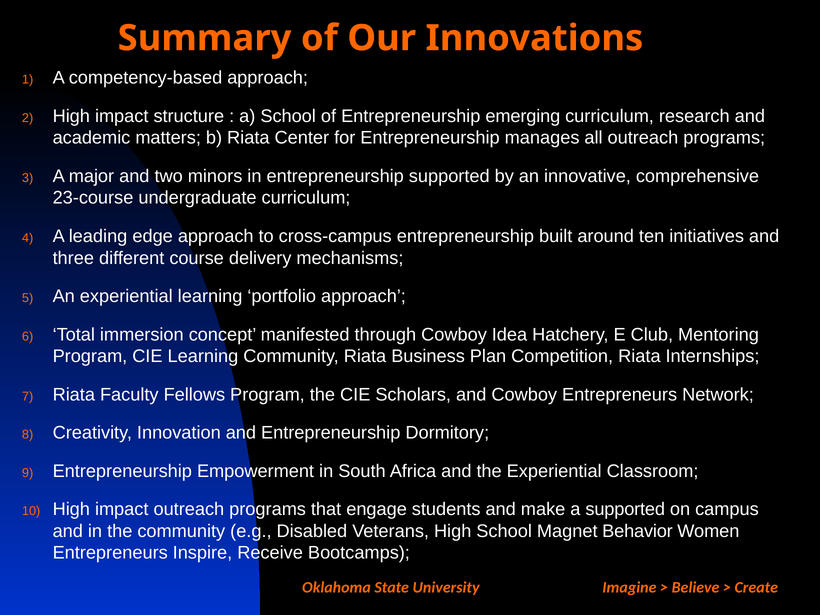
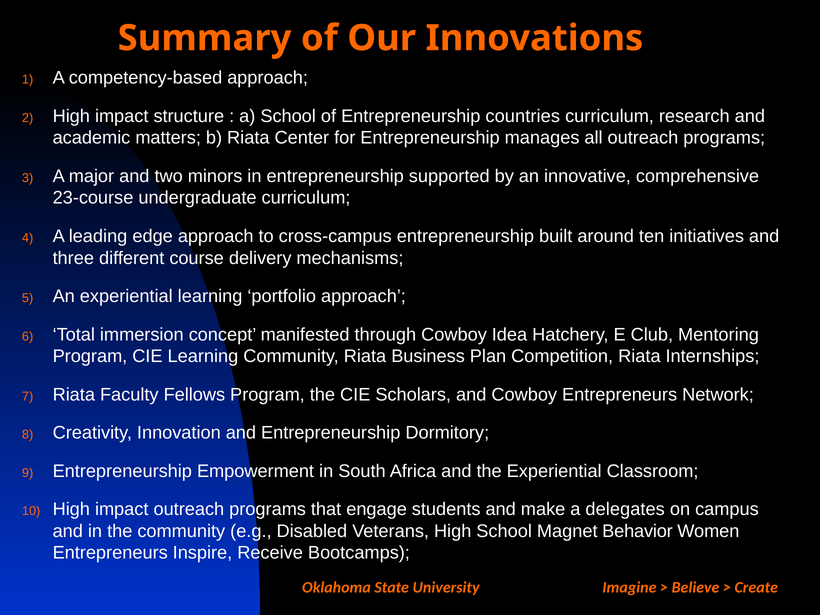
emerging: emerging -> countries
a supported: supported -> delegates
